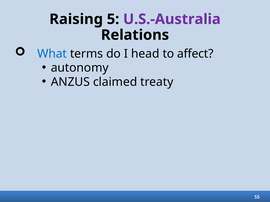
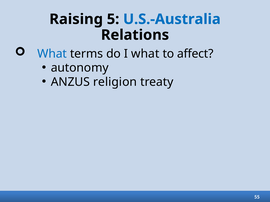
U.S.-Australia colour: purple -> blue
I head: head -> what
claimed: claimed -> religion
